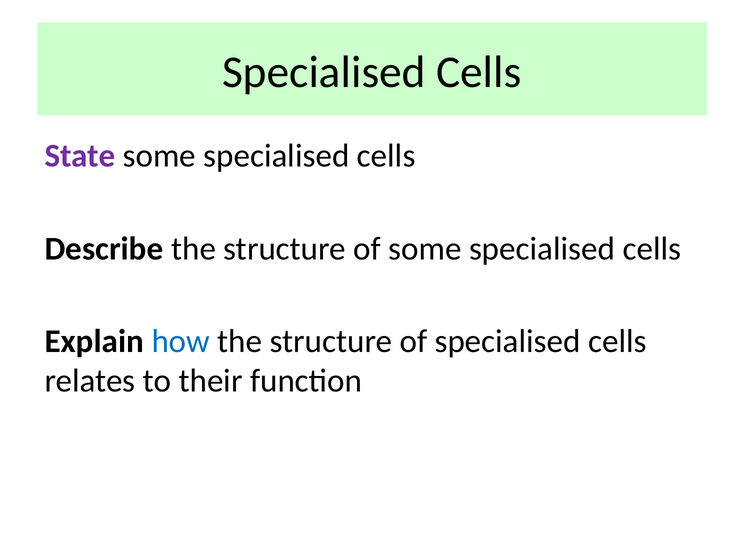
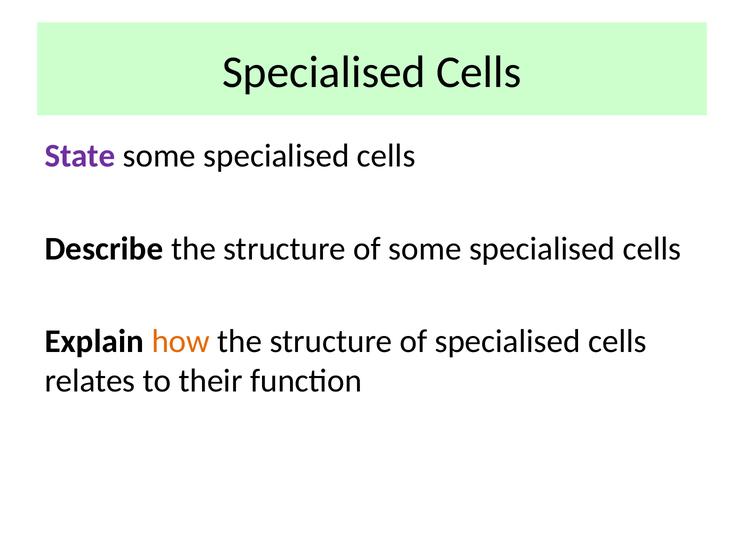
how colour: blue -> orange
